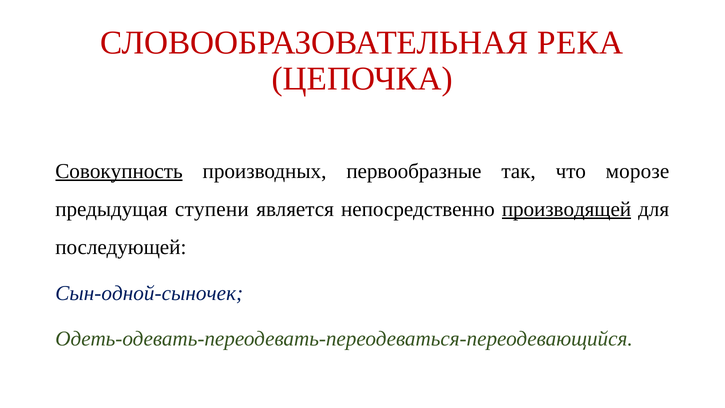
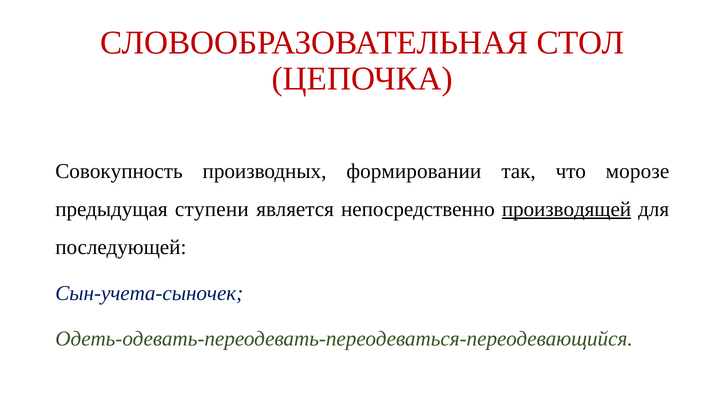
РЕКА: РЕКА -> СТОЛ
Совокупность underline: present -> none
первообразные: первообразные -> формировании
Сын-одной-сыночек: Сын-одной-сыночек -> Сын-учета-сыночек
